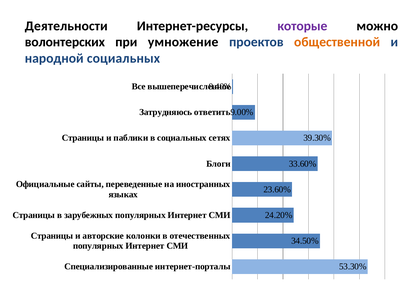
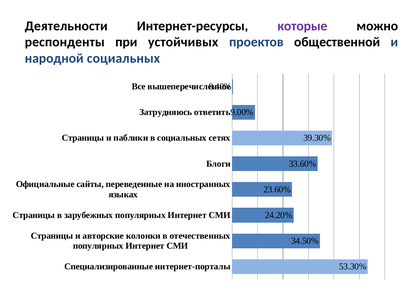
волонтерских: волонтерских -> респонденты
умножение: умножение -> устойчивых
общественной colour: orange -> black
